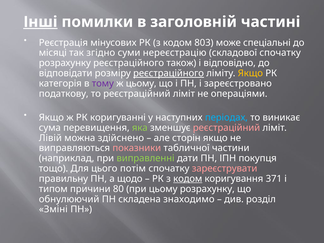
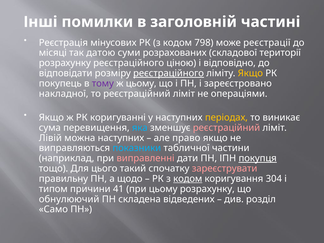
Інші underline: present -> none
803: 803 -> 798
спеціальні: спеціальні -> реєстрації
згідно: згідно -> датою
нереєстрацію: нереєстрацію -> розрахованих
складової спочатку: спочатку -> території
також: також -> ціною
категорія: категорія -> покупець
податкову: податкову -> накладної
періодах colour: light blue -> yellow
яка colour: light green -> light blue
можна здійснено: здійснено -> наступних
сторін: сторін -> право
показники colour: pink -> light blue
виправленні colour: light green -> pink
покупця underline: none -> present
потім: потім -> такий
371: 371 -> 304
80: 80 -> 41
знаходимо: знаходимо -> відведених
Зміні: Зміні -> Само
